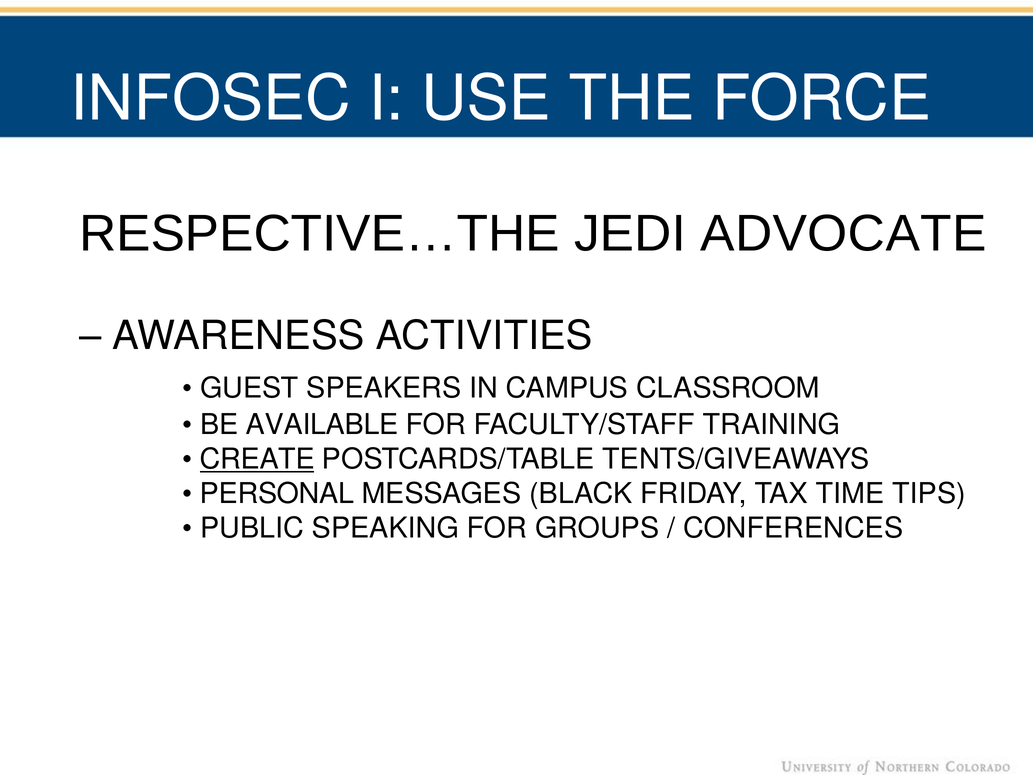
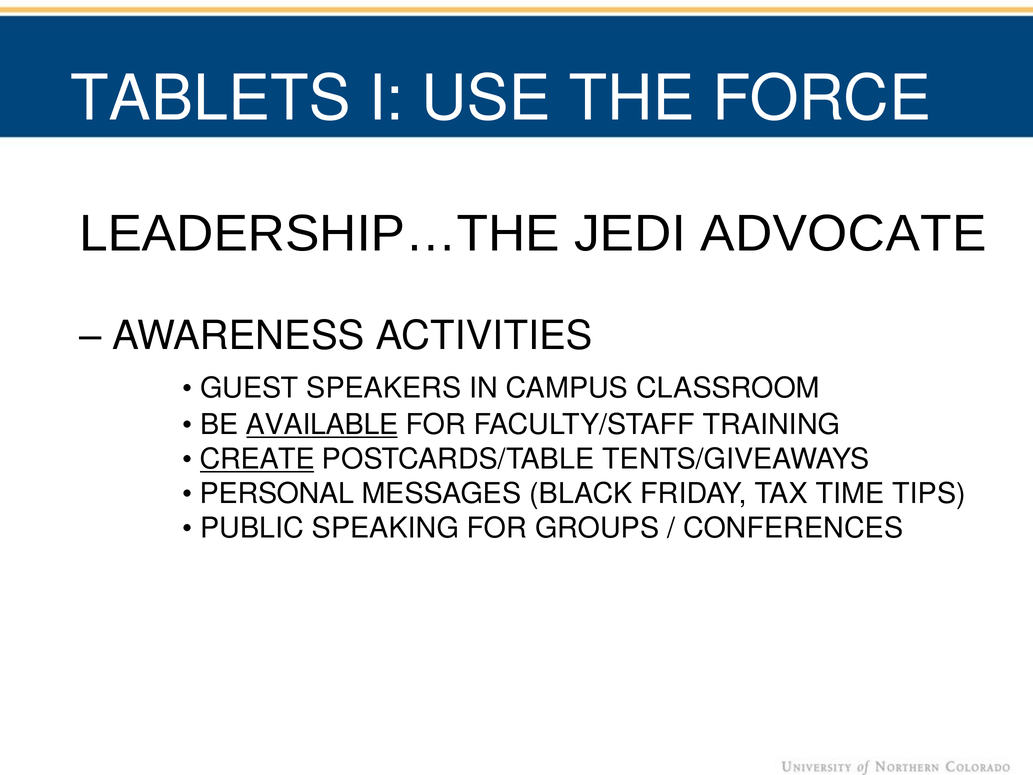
INFOSEC: INFOSEC -> TABLETS
RESPECTIVE…THE: RESPECTIVE…THE -> LEADERSHIP…THE
AVAILABLE underline: none -> present
